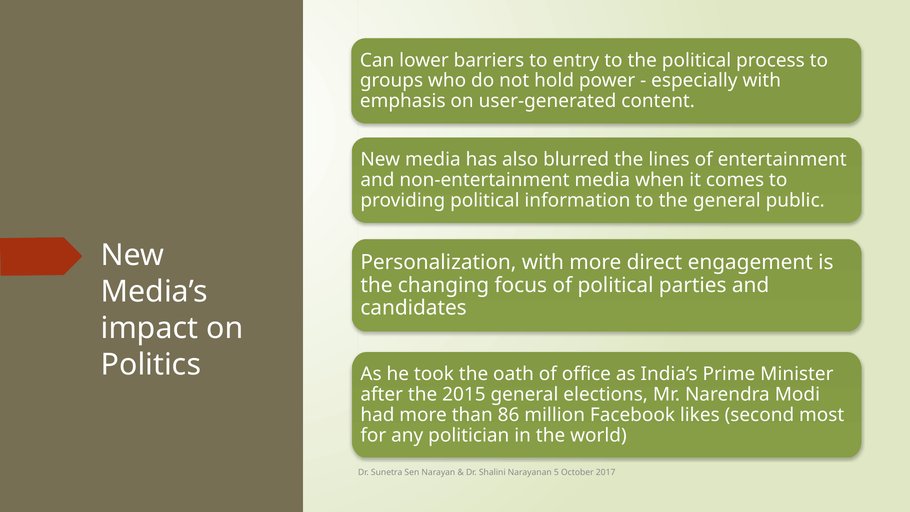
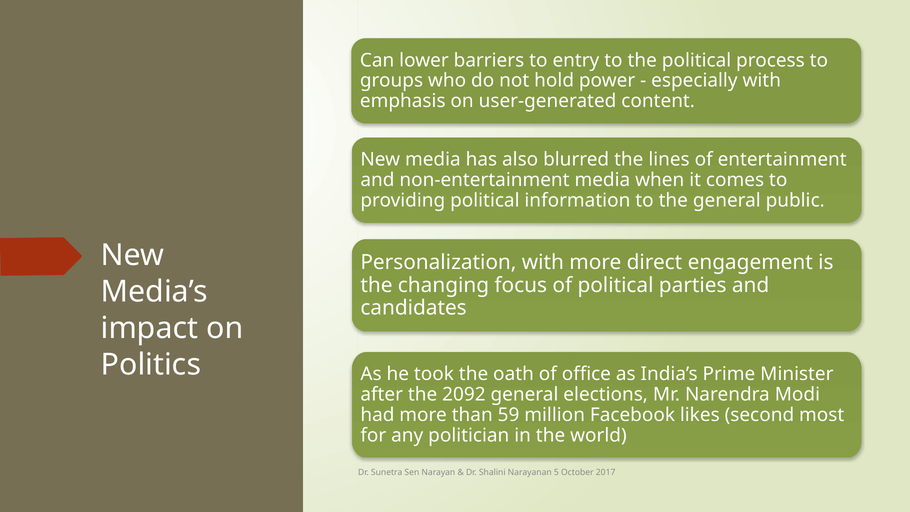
2015: 2015 -> 2092
86: 86 -> 59
